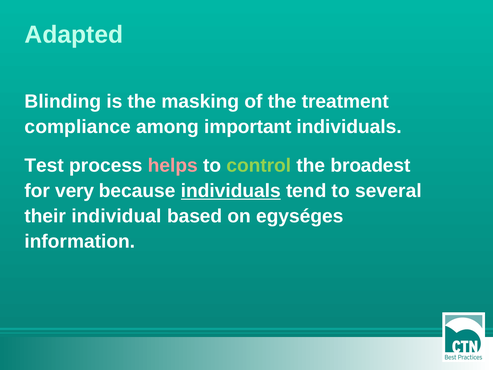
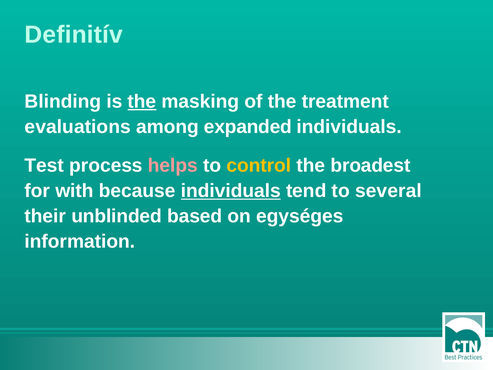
Adapted: Adapted -> Definitív
the at (142, 101) underline: none -> present
compliance: compliance -> evaluations
important: important -> expanded
control colour: light green -> yellow
very: very -> with
individual: individual -> unblinded
